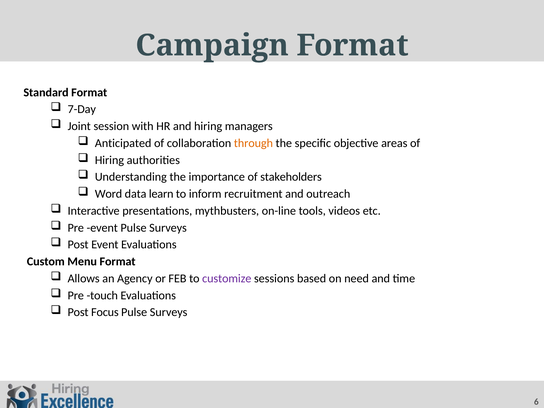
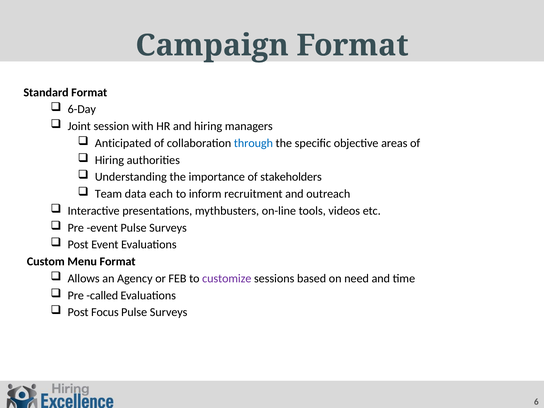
7-Day: 7-Day -> 6-Day
through colour: orange -> blue
Word: Word -> Team
learn: learn -> each
touch: touch -> called
